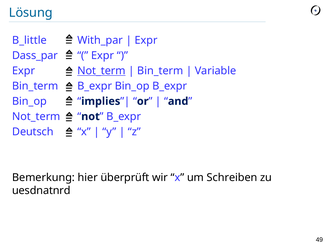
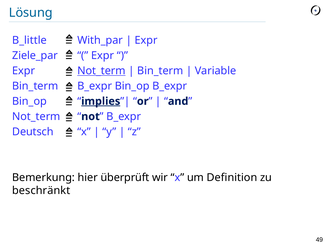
Dass_par: Dass_par -> Ziele_par
implies underline: none -> present
Schreiben: Schreiben -> Definition
uesdnatnrd: uesdnatnrd -> beschränkt
